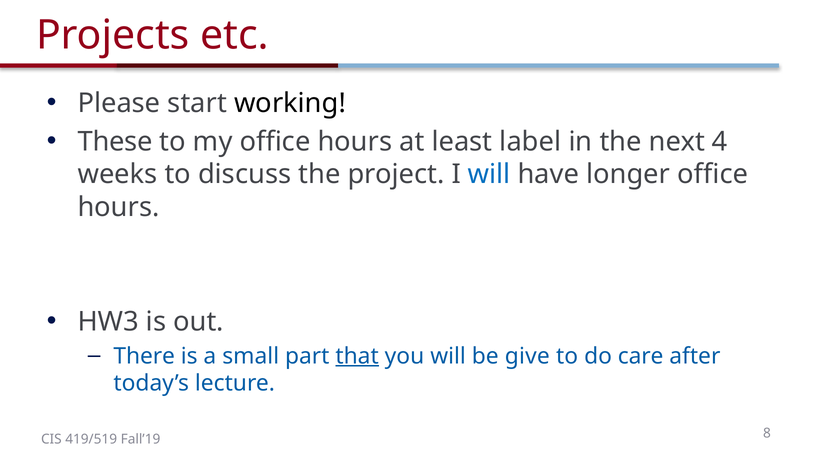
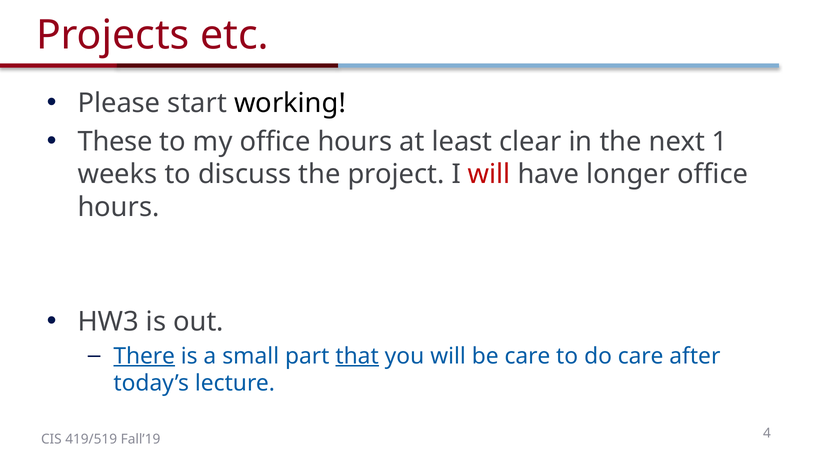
label: label -> clear
4: 4 -> 1
will at (489, 174) colour: blue -> red
There underline: none -> present
be give: give -> care
8: 8 -> 4
